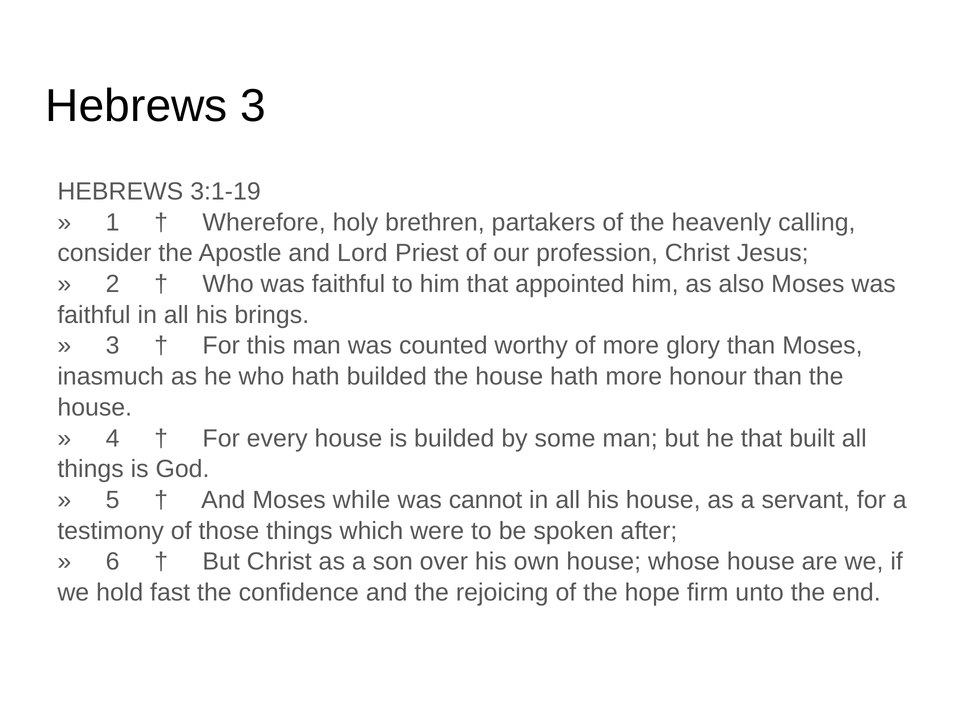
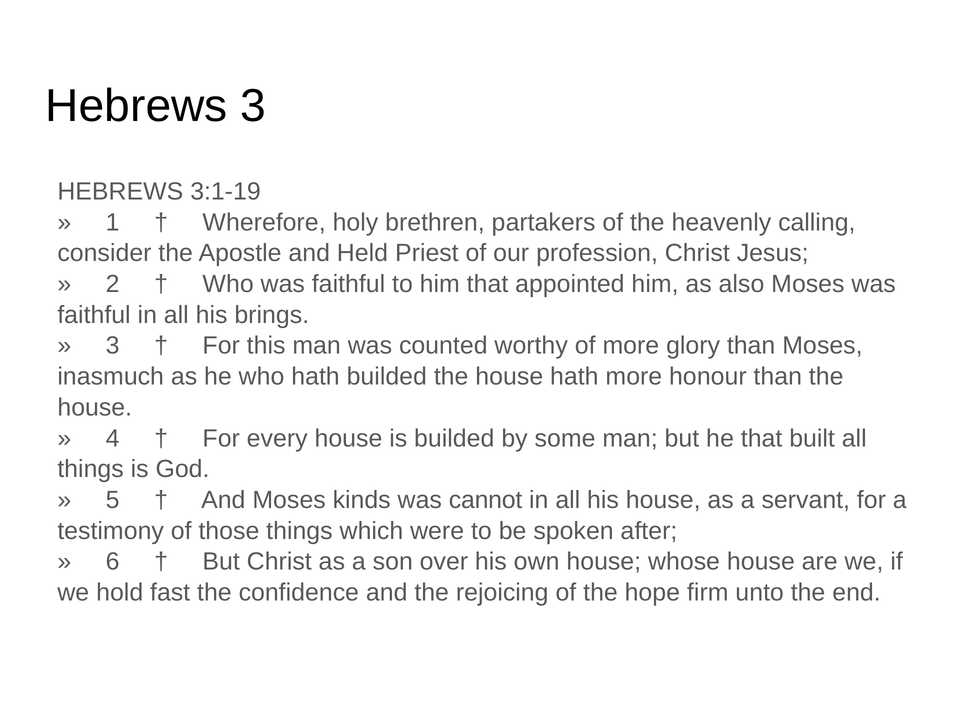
Lord: Lord -> Held
while: while -> kinds
